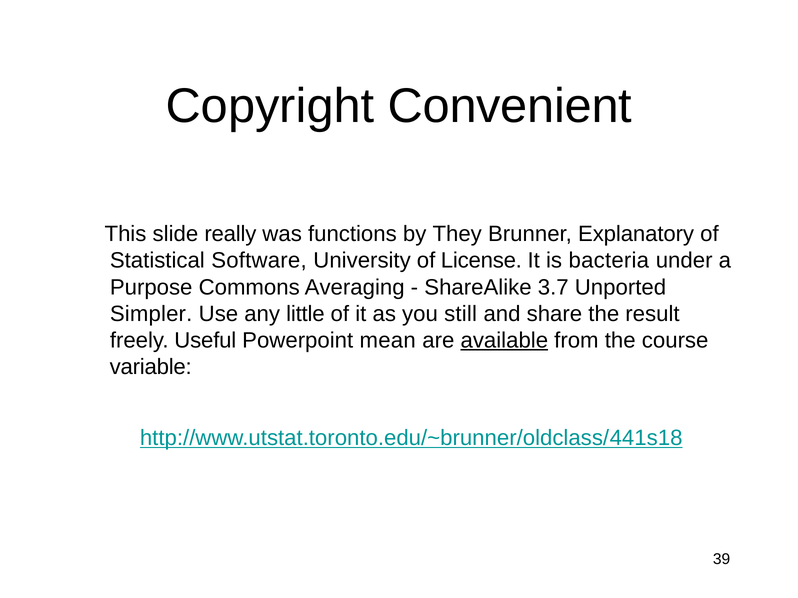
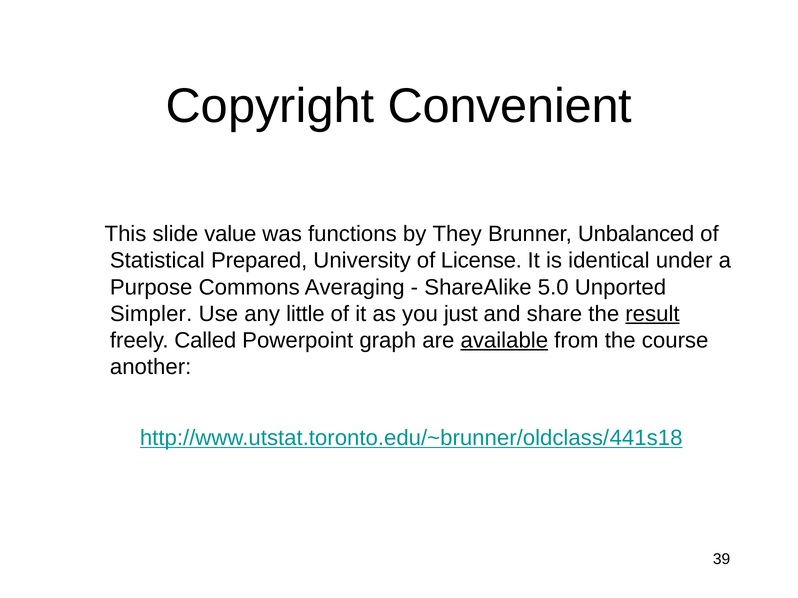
really: really -> value
Explanatory: Explanatory -> Unbalanced
Software: Software -> Prepared
bacteria: bacteria -> identical
3.7: 3.7 -> 5.0
still: still -> just
result underline: none -> present
Useful: Useful -> Called
mean: mean -> graph
variable: variable -> another
